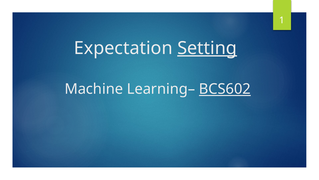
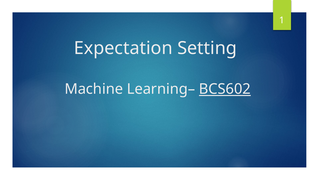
Setting underline: present -> none
